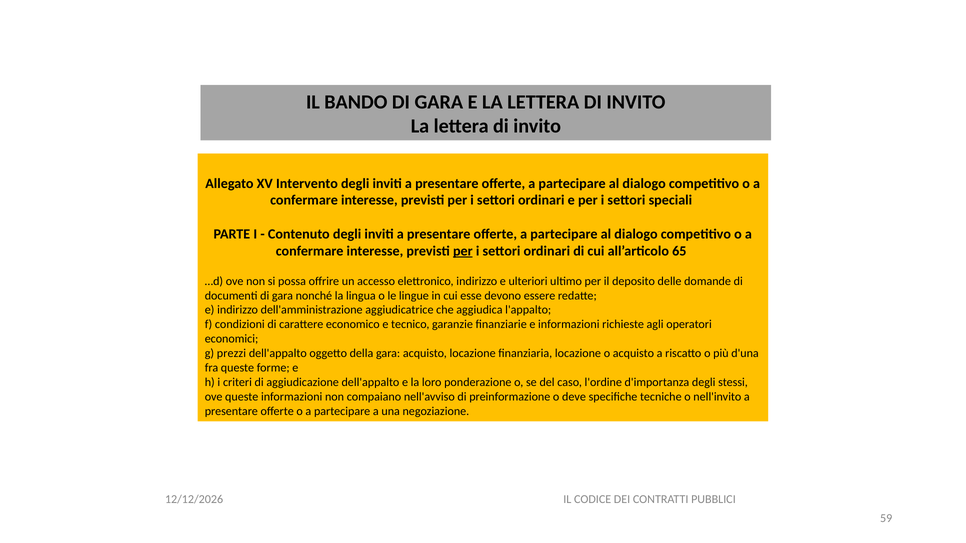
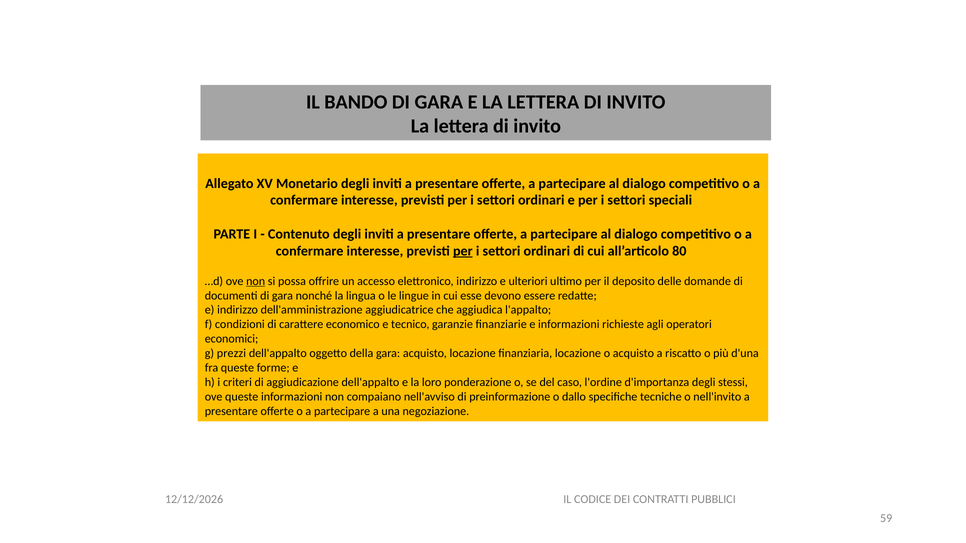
Intervento: Intervento -> Monetario
65: 65 -> 80
non at (256, 281) underline: none -> present
deve: deve -> dallo
